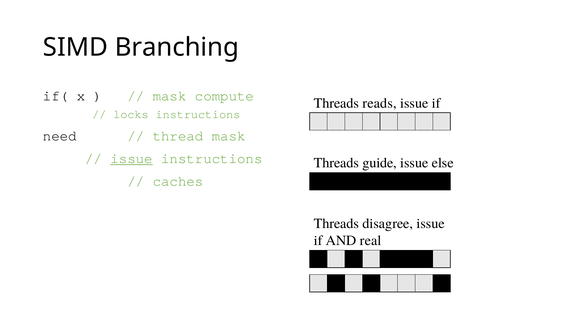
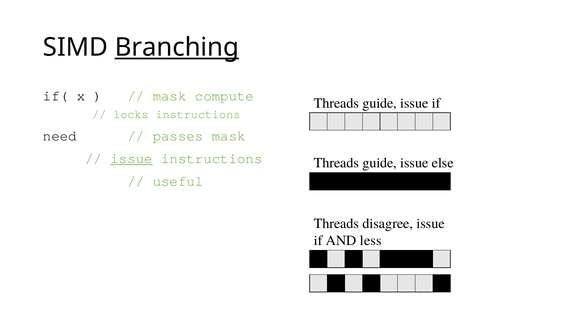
Branching underline: none -> present
reads at (380, 103): reads -> guide
thread: thread -> passes
caches: caches -> useful
real: real -> less
